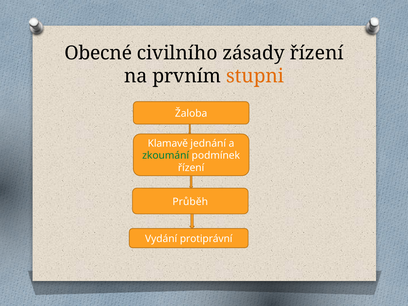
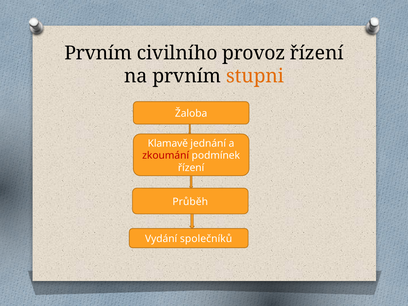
Obecné at (98, 53): Obecné -> Prvním
zásady: zásady -> provoz
zkoumání colour: green -> red
protiprávní: protiprávní -> společníků
